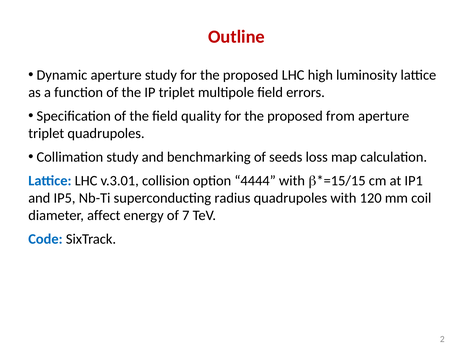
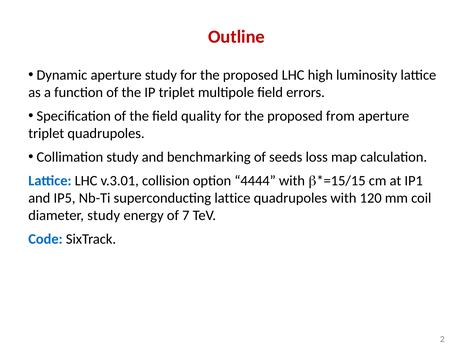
superconducting radius: radius -> lattice
diameter affect: affect -> study
